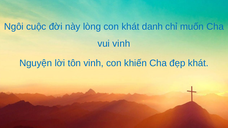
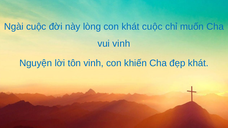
Ngôi: Ngôi -> Ngài
khát danh: danh -> cuộc
